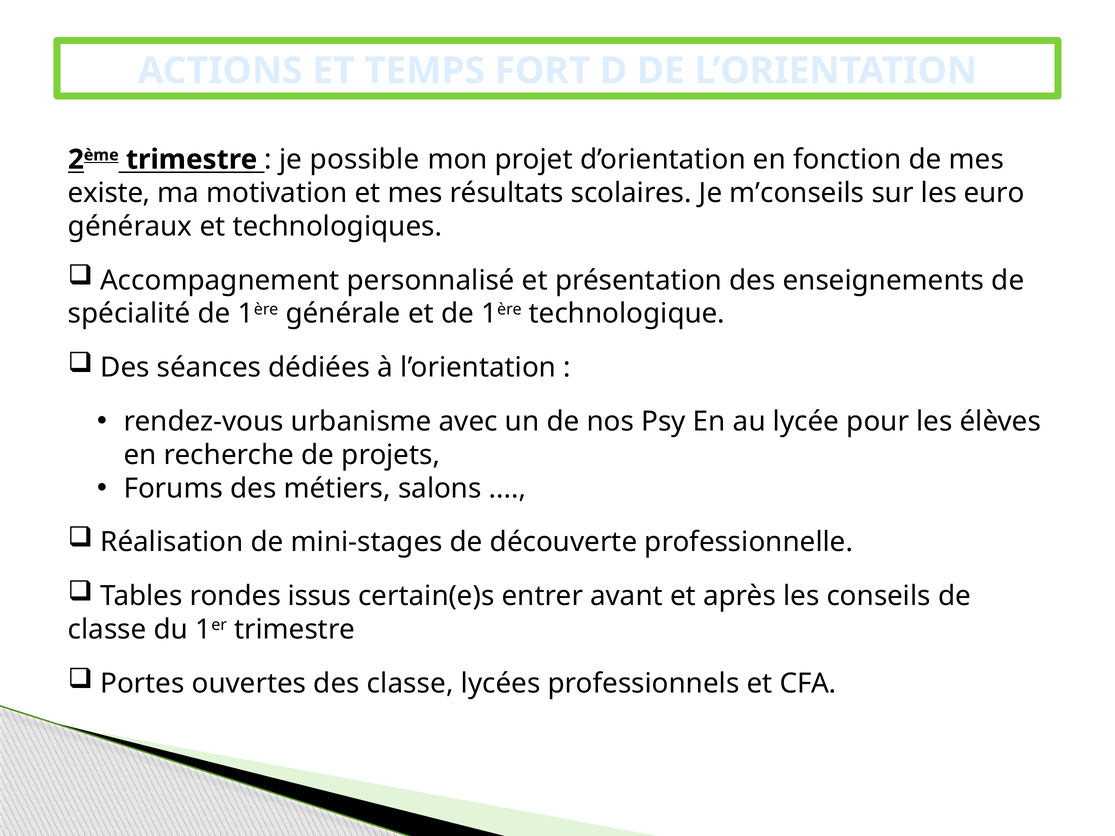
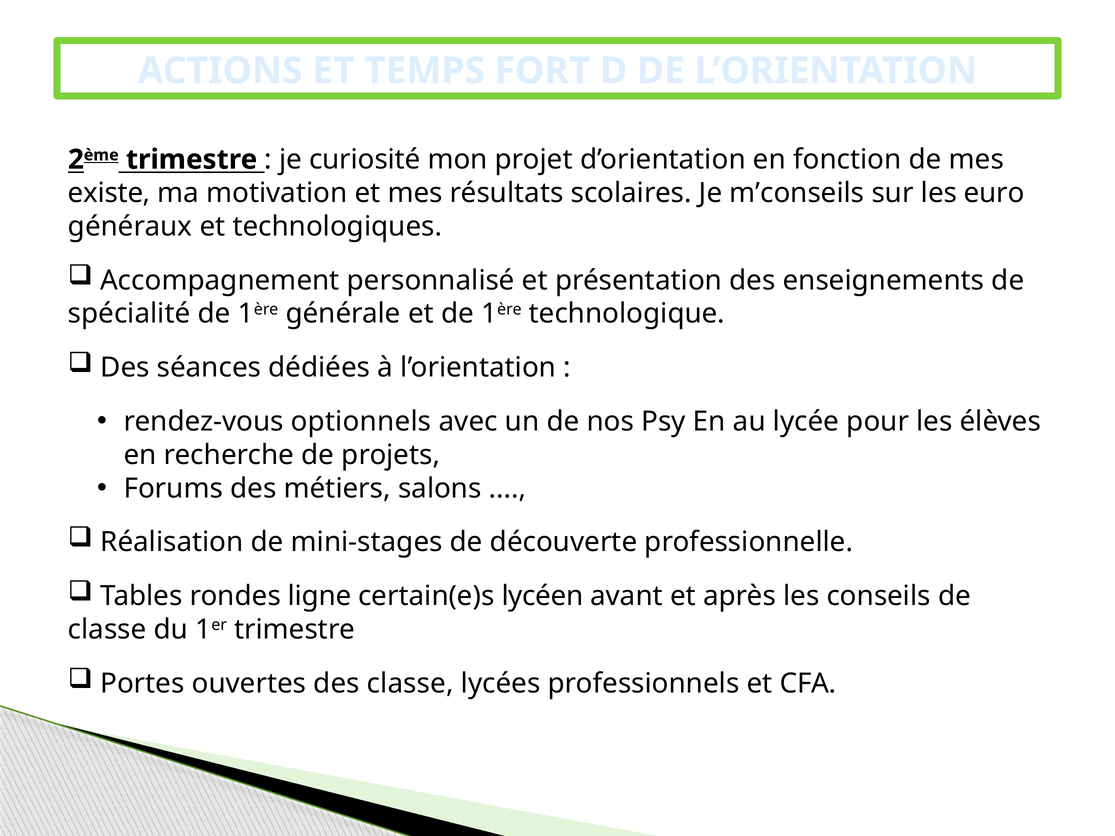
possible: possible -> curiosité
urbanisme: urbanisme -> optionnels
issus: issus -> ligne
entrer: entrer -> lycéen
